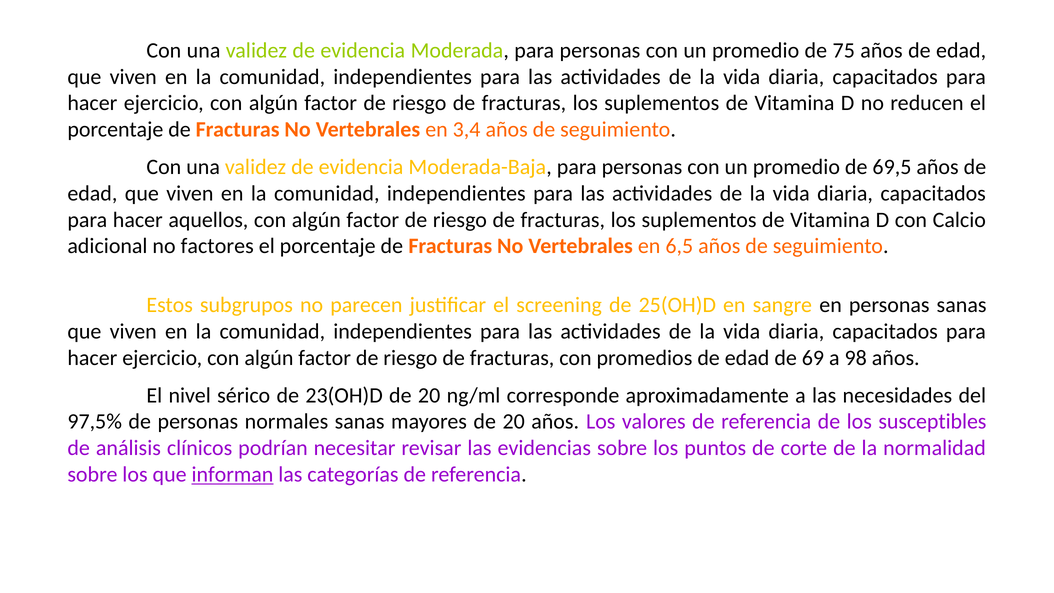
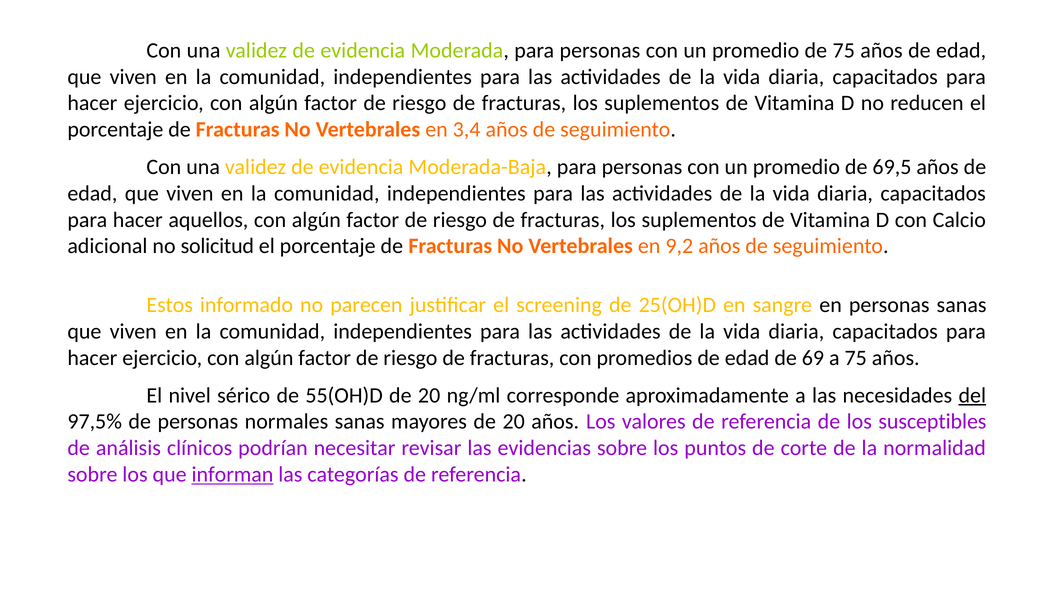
factores: factores -> solicitud
6,5: 6,5 -> 9,2
subgrupos: subgrupos -> informado
a 98: 98 -> 75
23(OH)D: 23(OH)D -> 55(OH)D
del underline: none -> present
